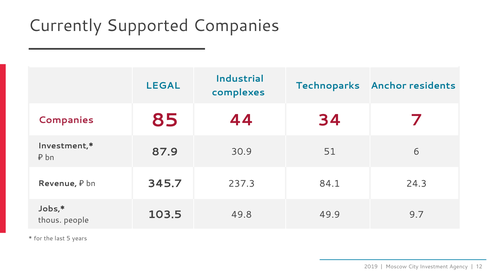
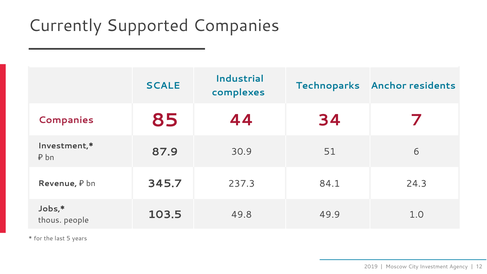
LEGAL: LEGAL -> SCALE
9.7: 9.7 -> 1.0
